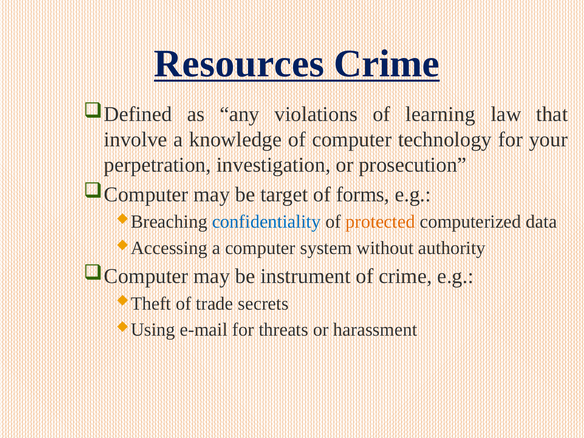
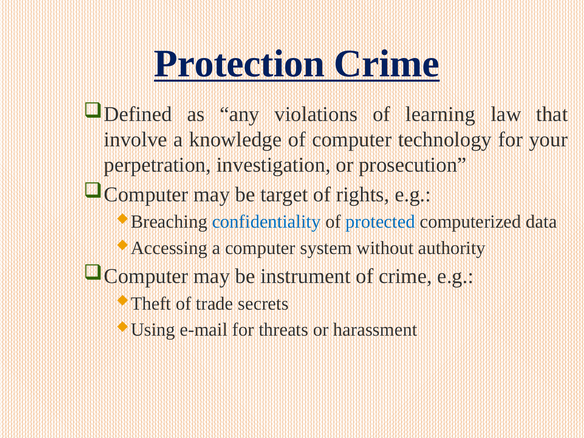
Resources: Resources -> Protection
forms: forms -> rights
protected colour: orange -> blue
